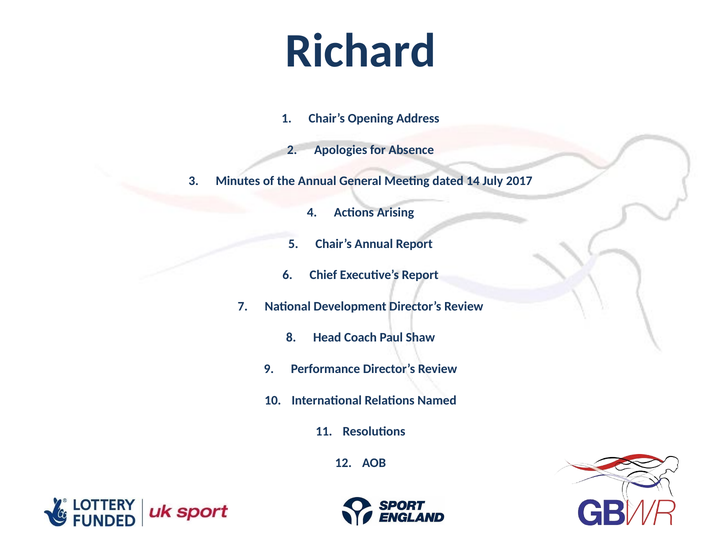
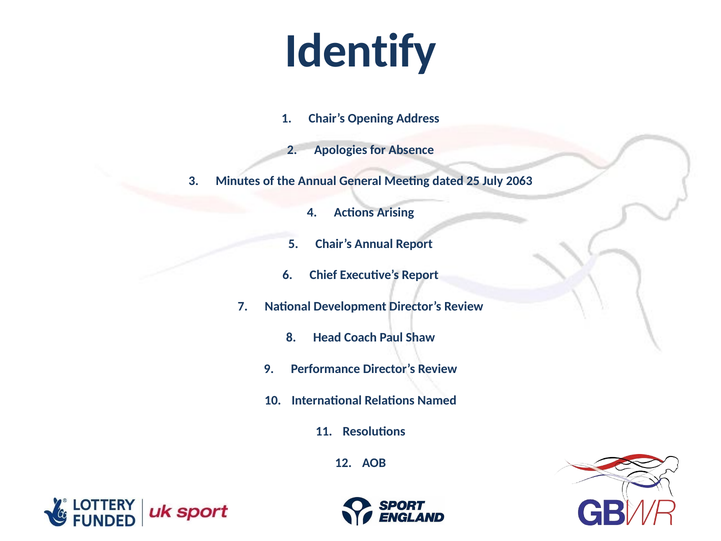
Richard: Richard -> Identify
14: 14 -> 25
2017: 2017 -> 2063
